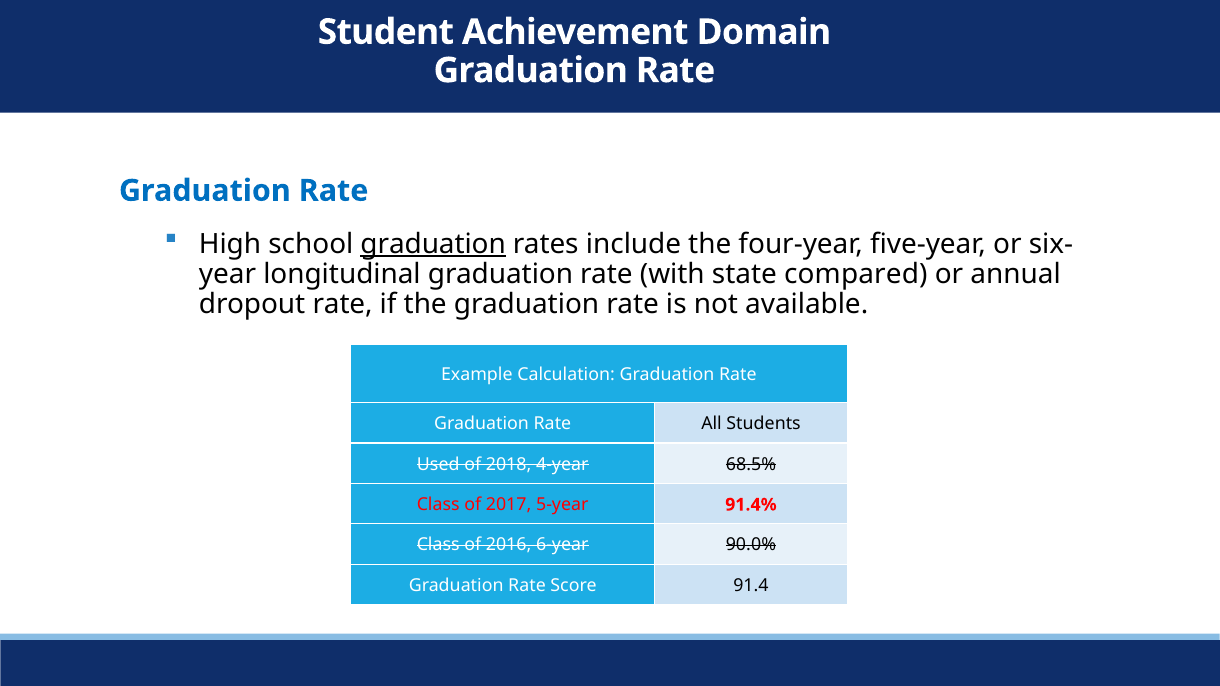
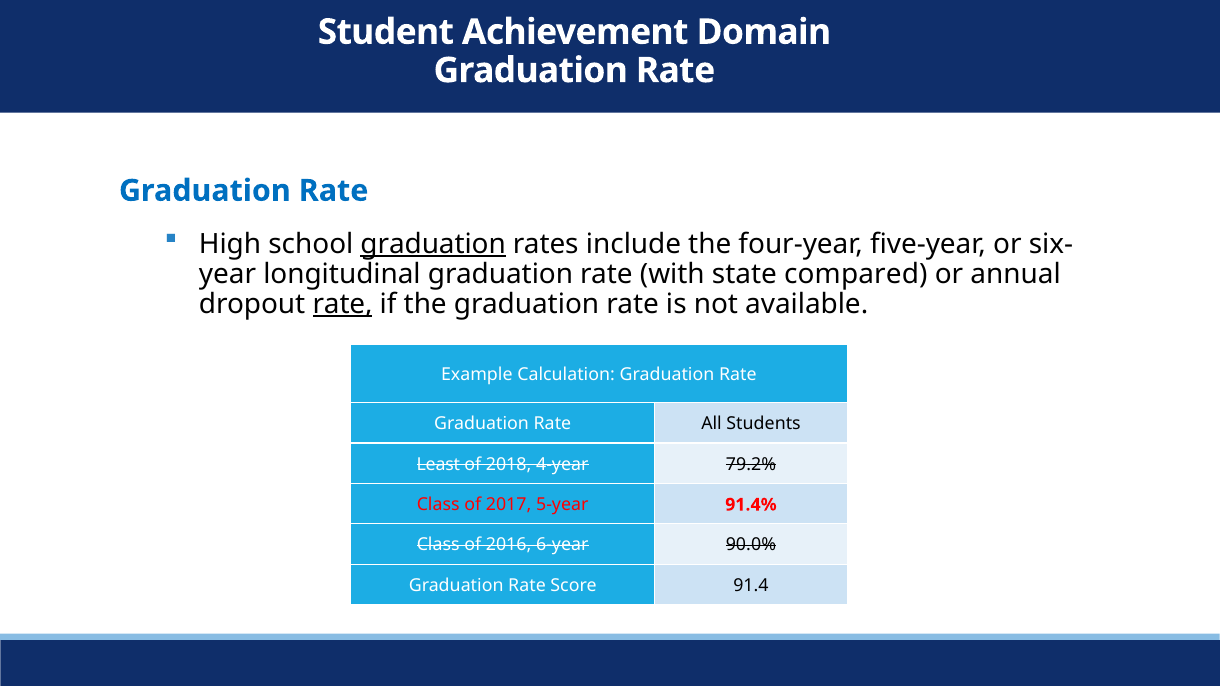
rate at (343, 304) underline: none -> present
Used: Used -> Least
68.5%: 68.5% -> 79.2%
